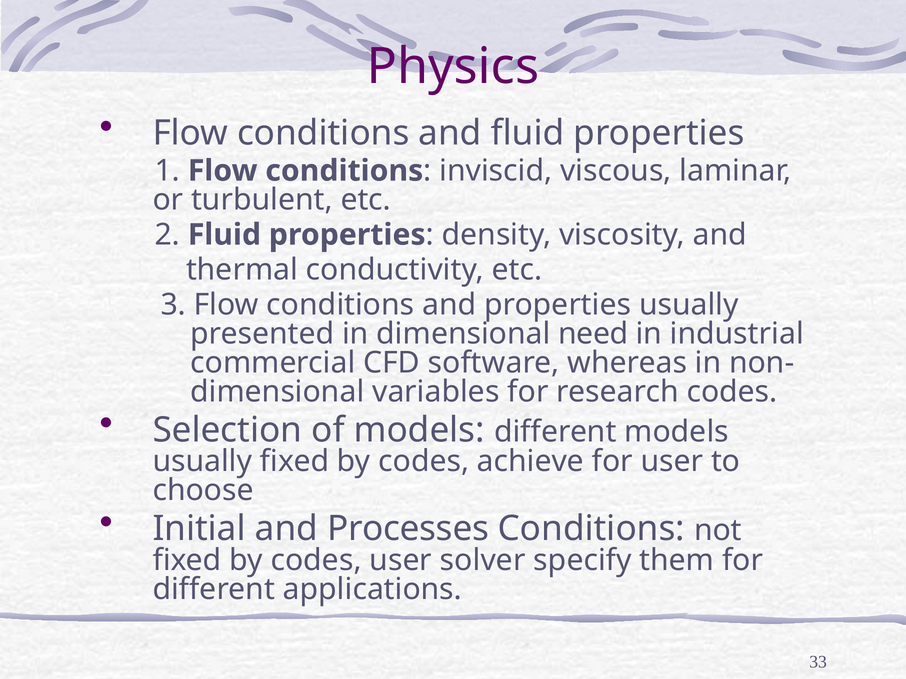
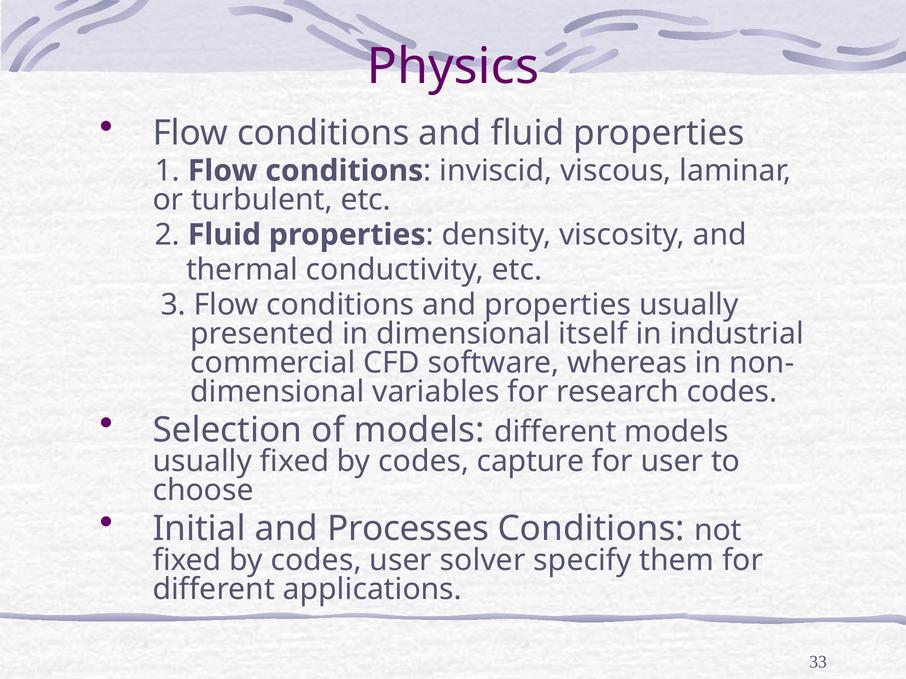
need: need -> itself
achieve: achieve -> capture
